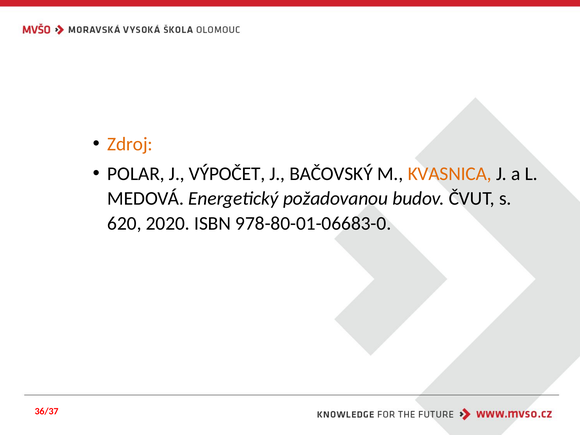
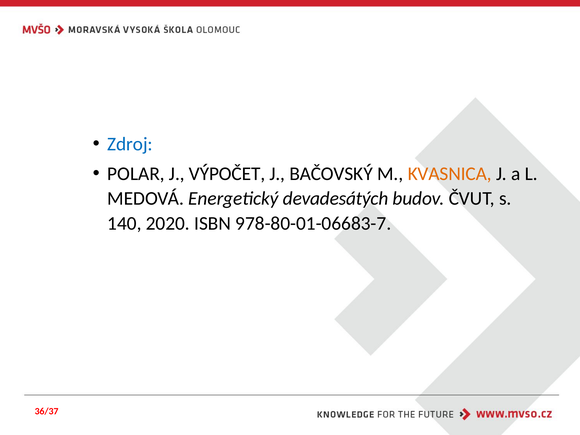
Zdroj colour: orange -> blue
požadovanou: požadovanou -> devadesátých
620: 620 -> 140
978-80-01-06683-0: 978-80-01-06683-0 -> 978-80-01-06683-7
